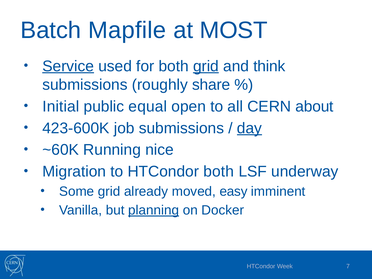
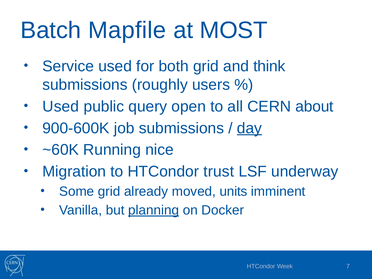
Service underline: present -> none
grid at (206, 66) underline: present -> none
share: share -> users
Initial at (61, 106): Initial -> Used
equal: equal -> query
423-600K: 423-600K -> 900-600K
HTCondor both: both -> trust
easy: easy -> units
